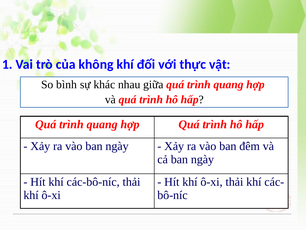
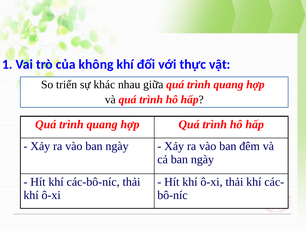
bình: bình -> triển
